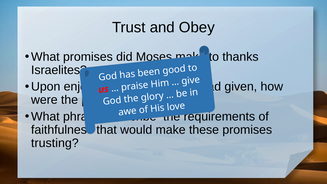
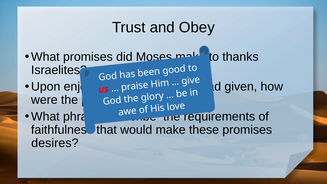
trusting: trusting -> desires
